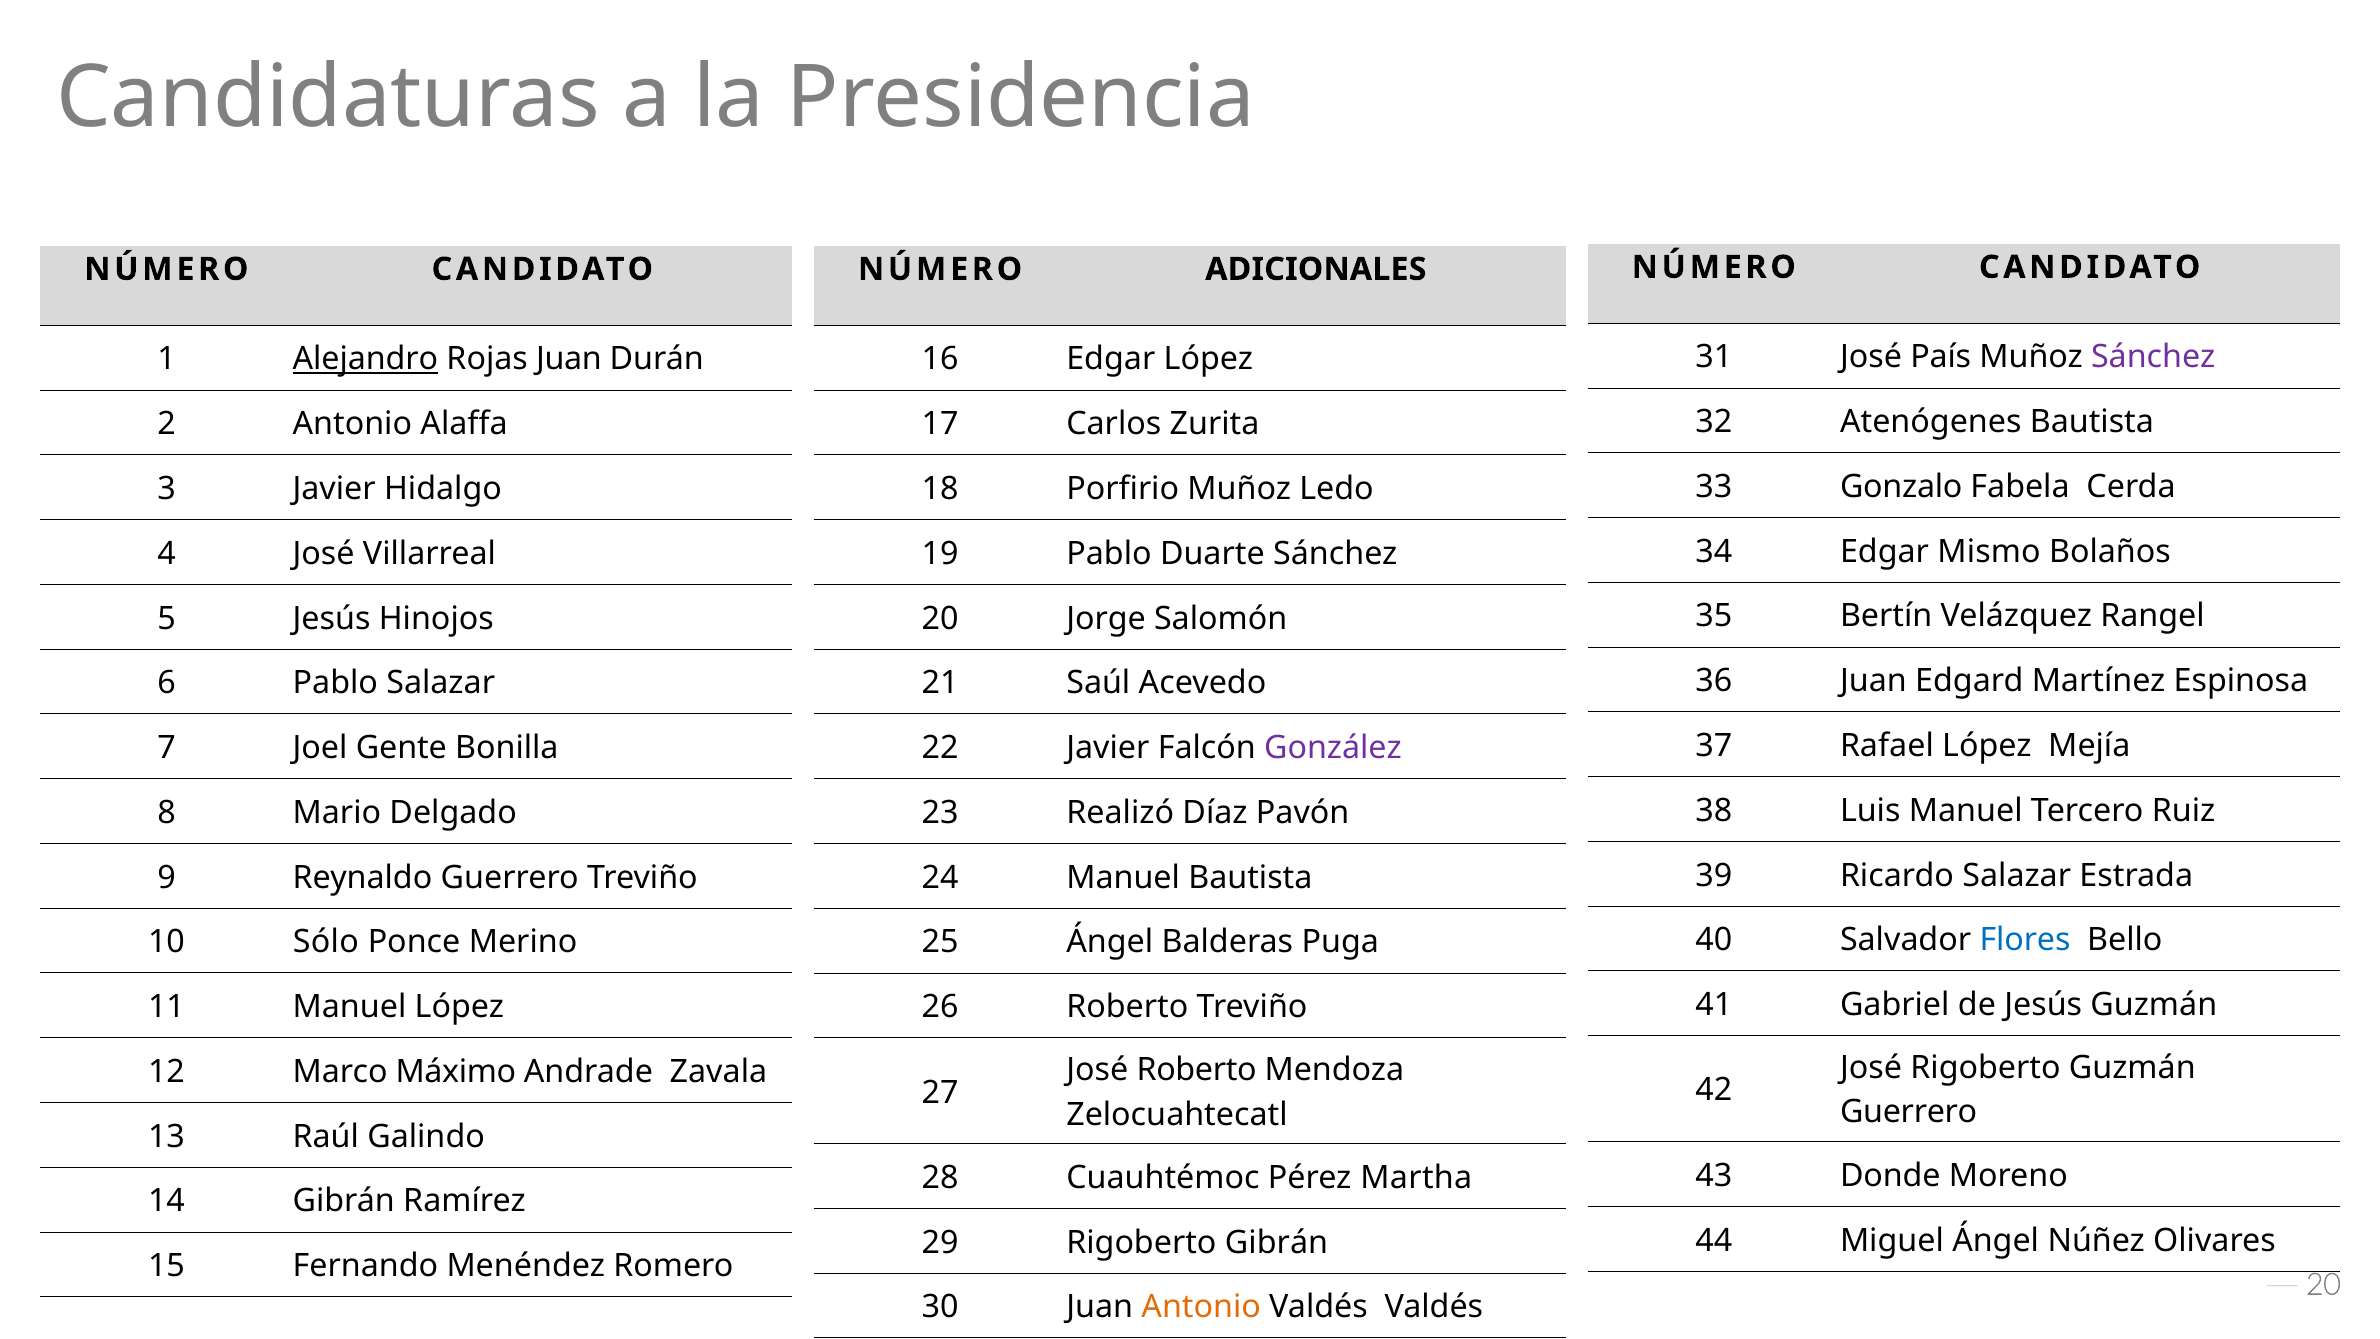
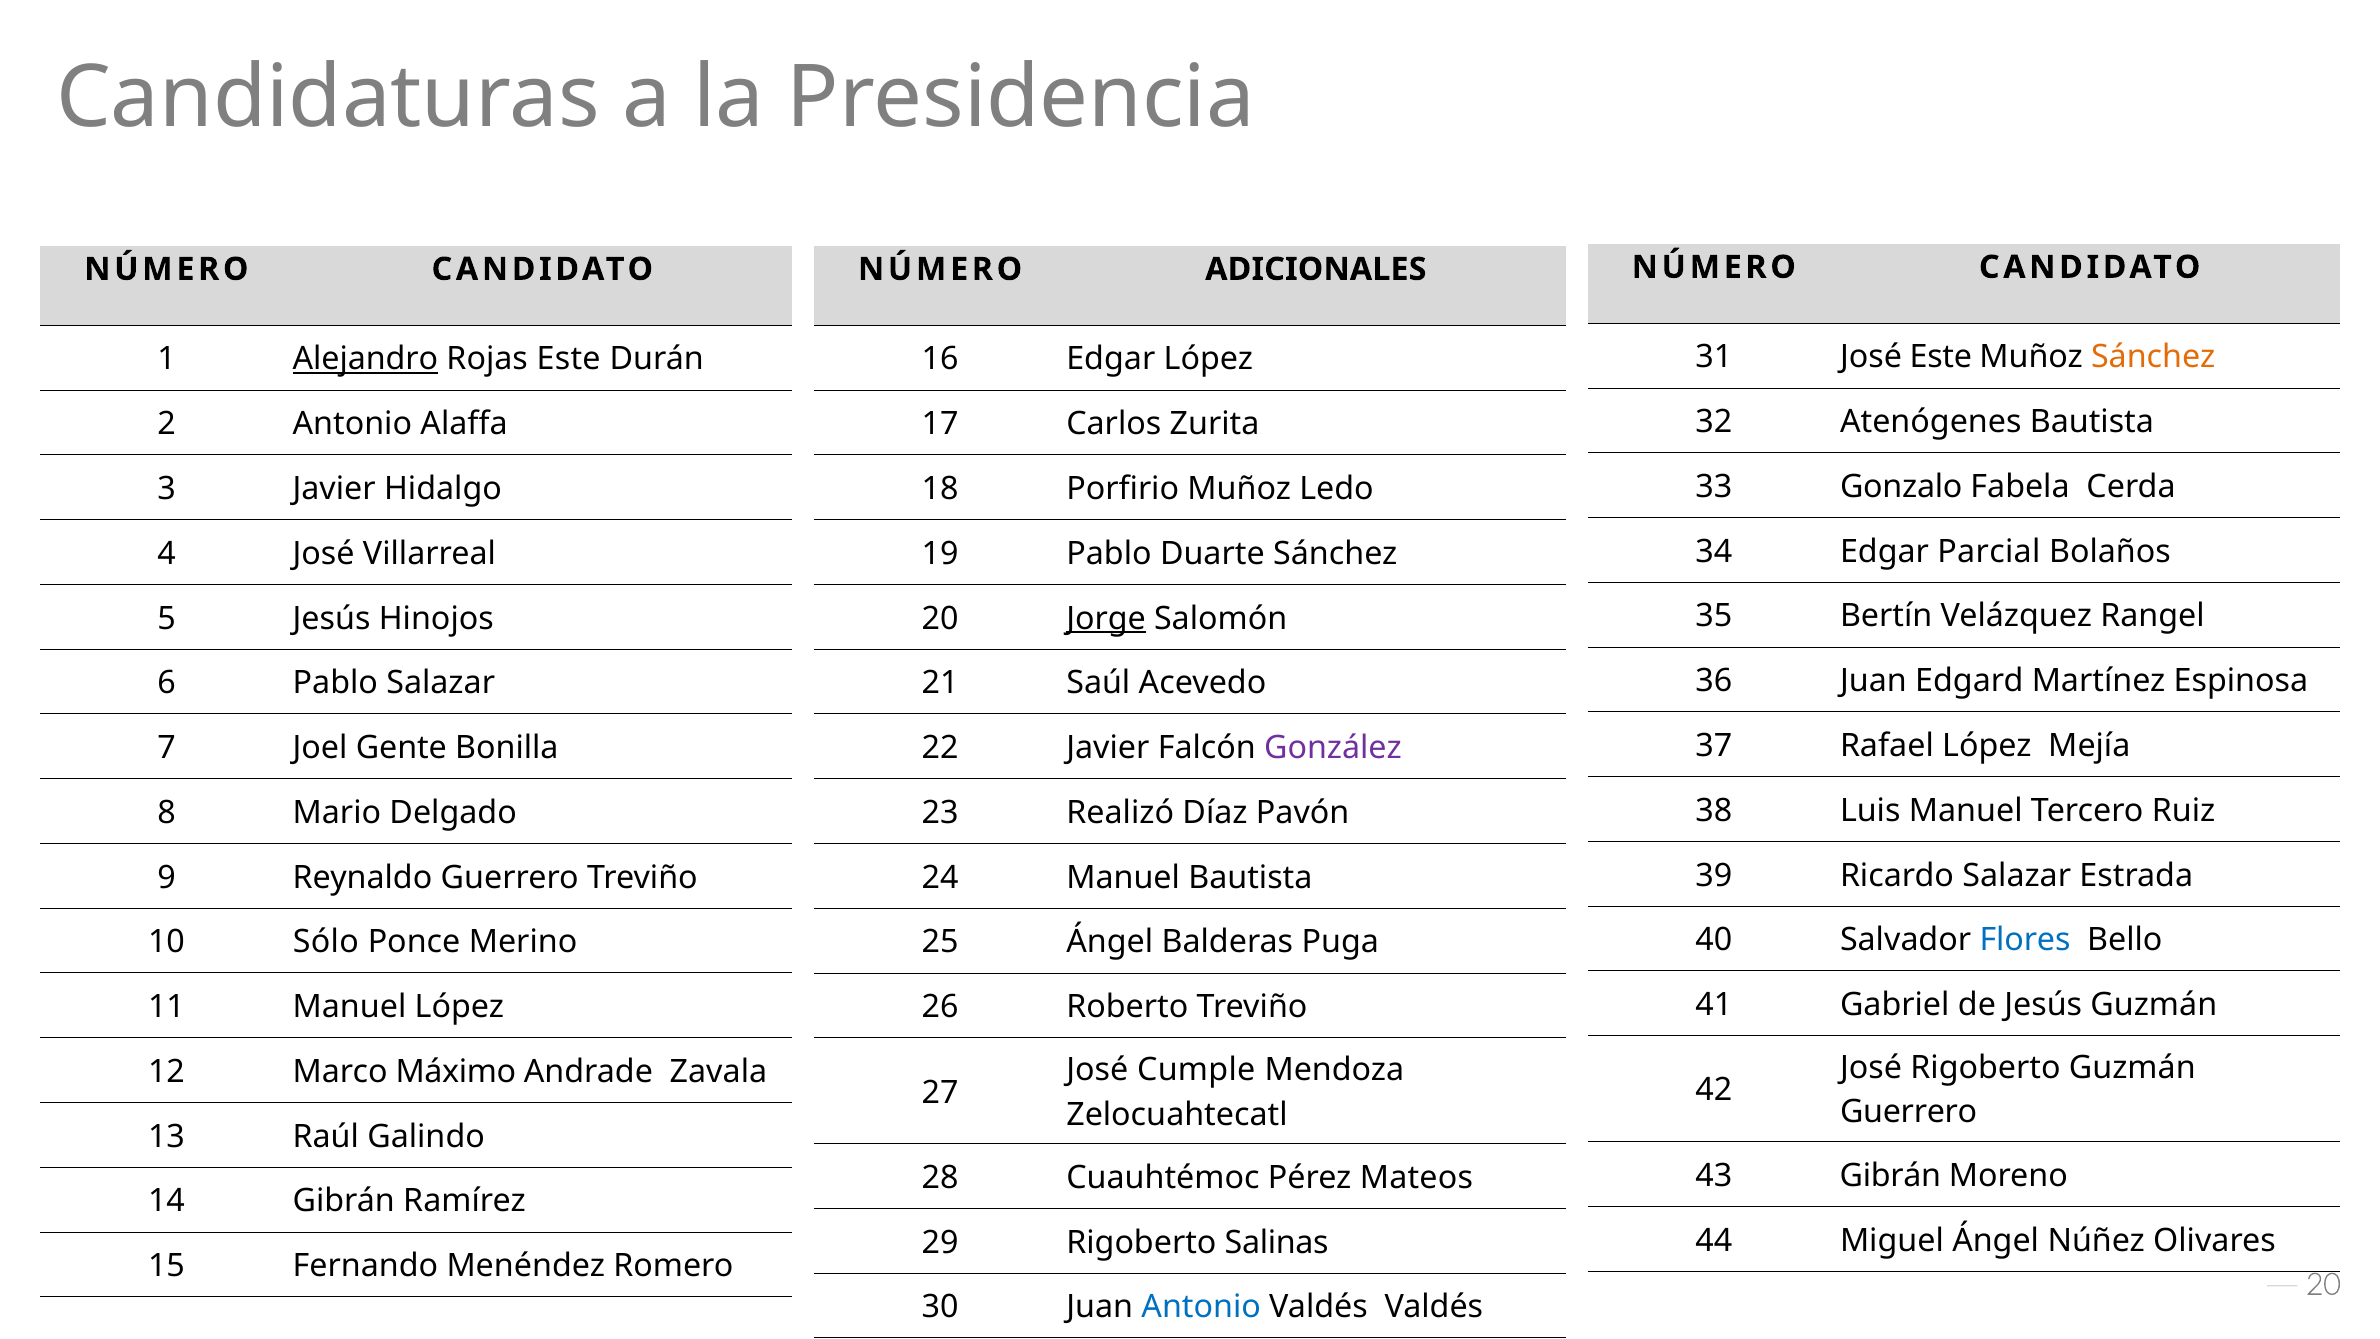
José País: País -> Este
Sánchez at (2153, 357) colour: purple -> orange
Rojas Juan: Juan -> Este
Mismo: Mismo -> Parcial
Jorge underline: none -> present
José Roberto: Roberto -> Cumple
43 Donde: Donde -> Gibrán
Martha: Martha -> Mateos
Rigoberto Gibrán: Gibrán -> Salinas
Antonio at (1201, 1307) colour: orange -> blue
